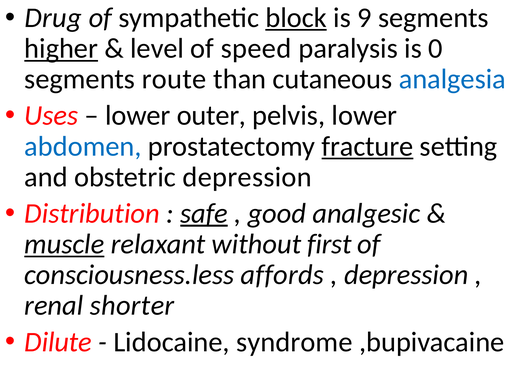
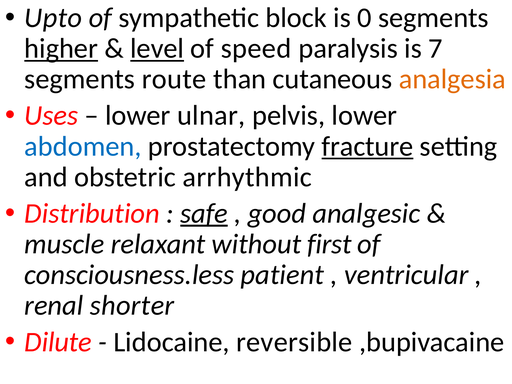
Drug: Drug -> Upto
block underline: present -> none
9: 9 -> 0
level underline: none -> present
0: 0 -> 7
analgesia colour: blue -> orange
outer: outer -> ulnar
obstetric depression: depression -> arrhythmic
muscle underline: present -> none
affords: affords -> patient
depression at (406, 275): depression -> ventricular
syndrome: syndrome -> reversible
